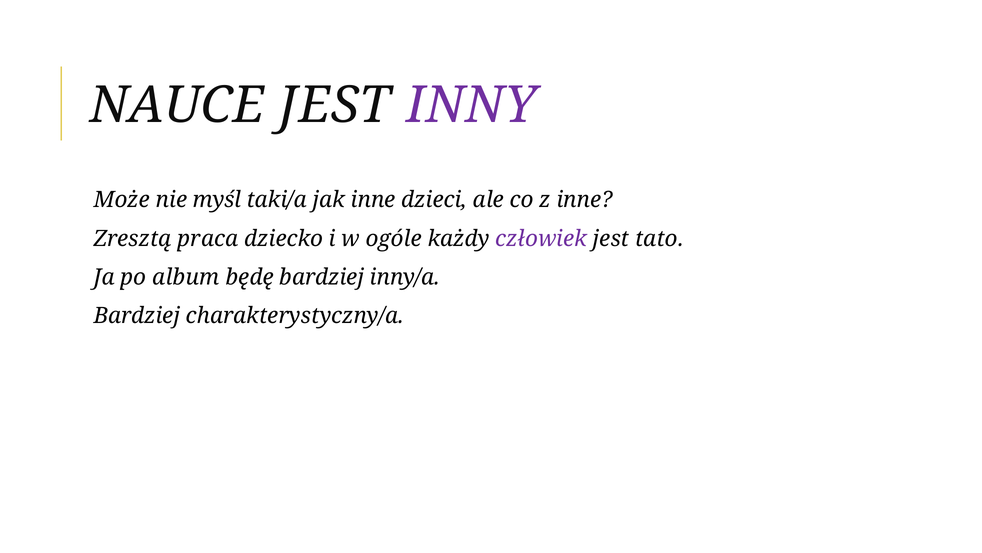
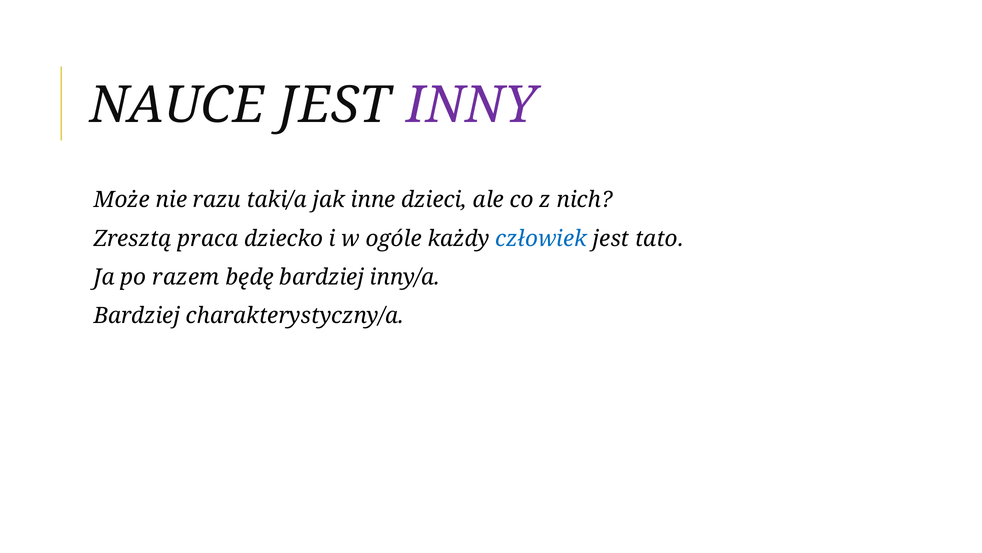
myśl: myśl -> razu
z inne: inne -> nich
człowiek colour: purple -> blue
album: album -> razem
